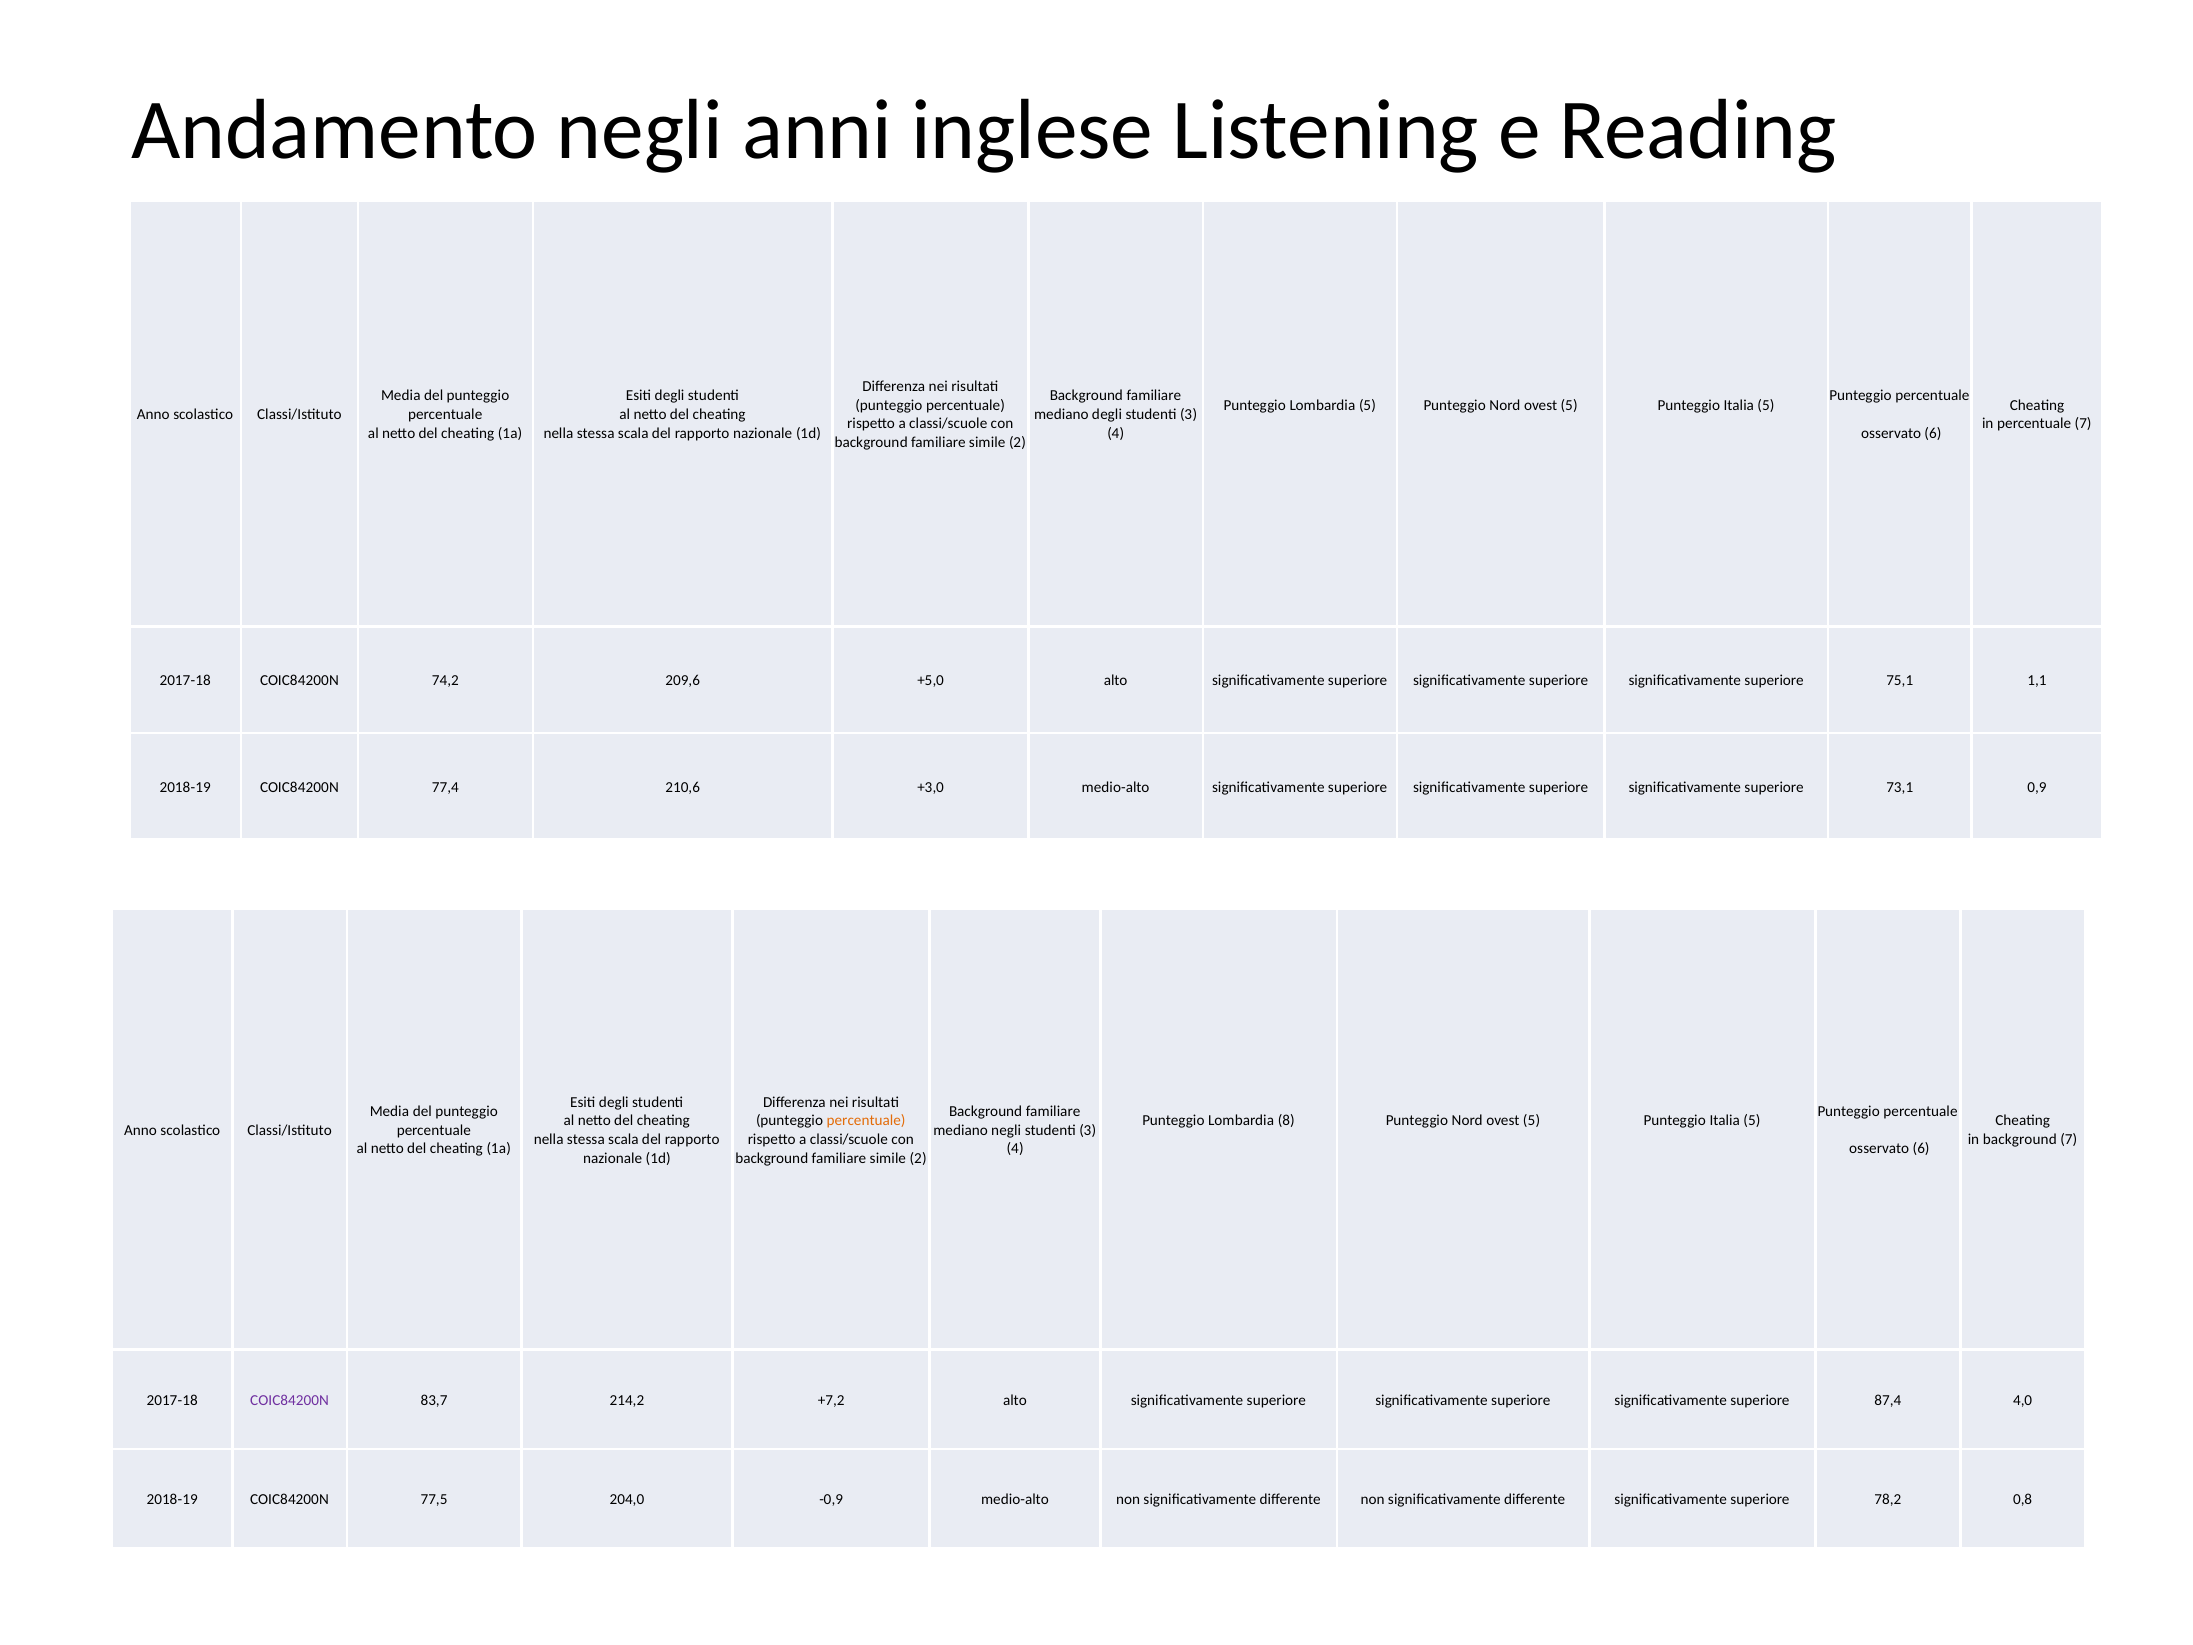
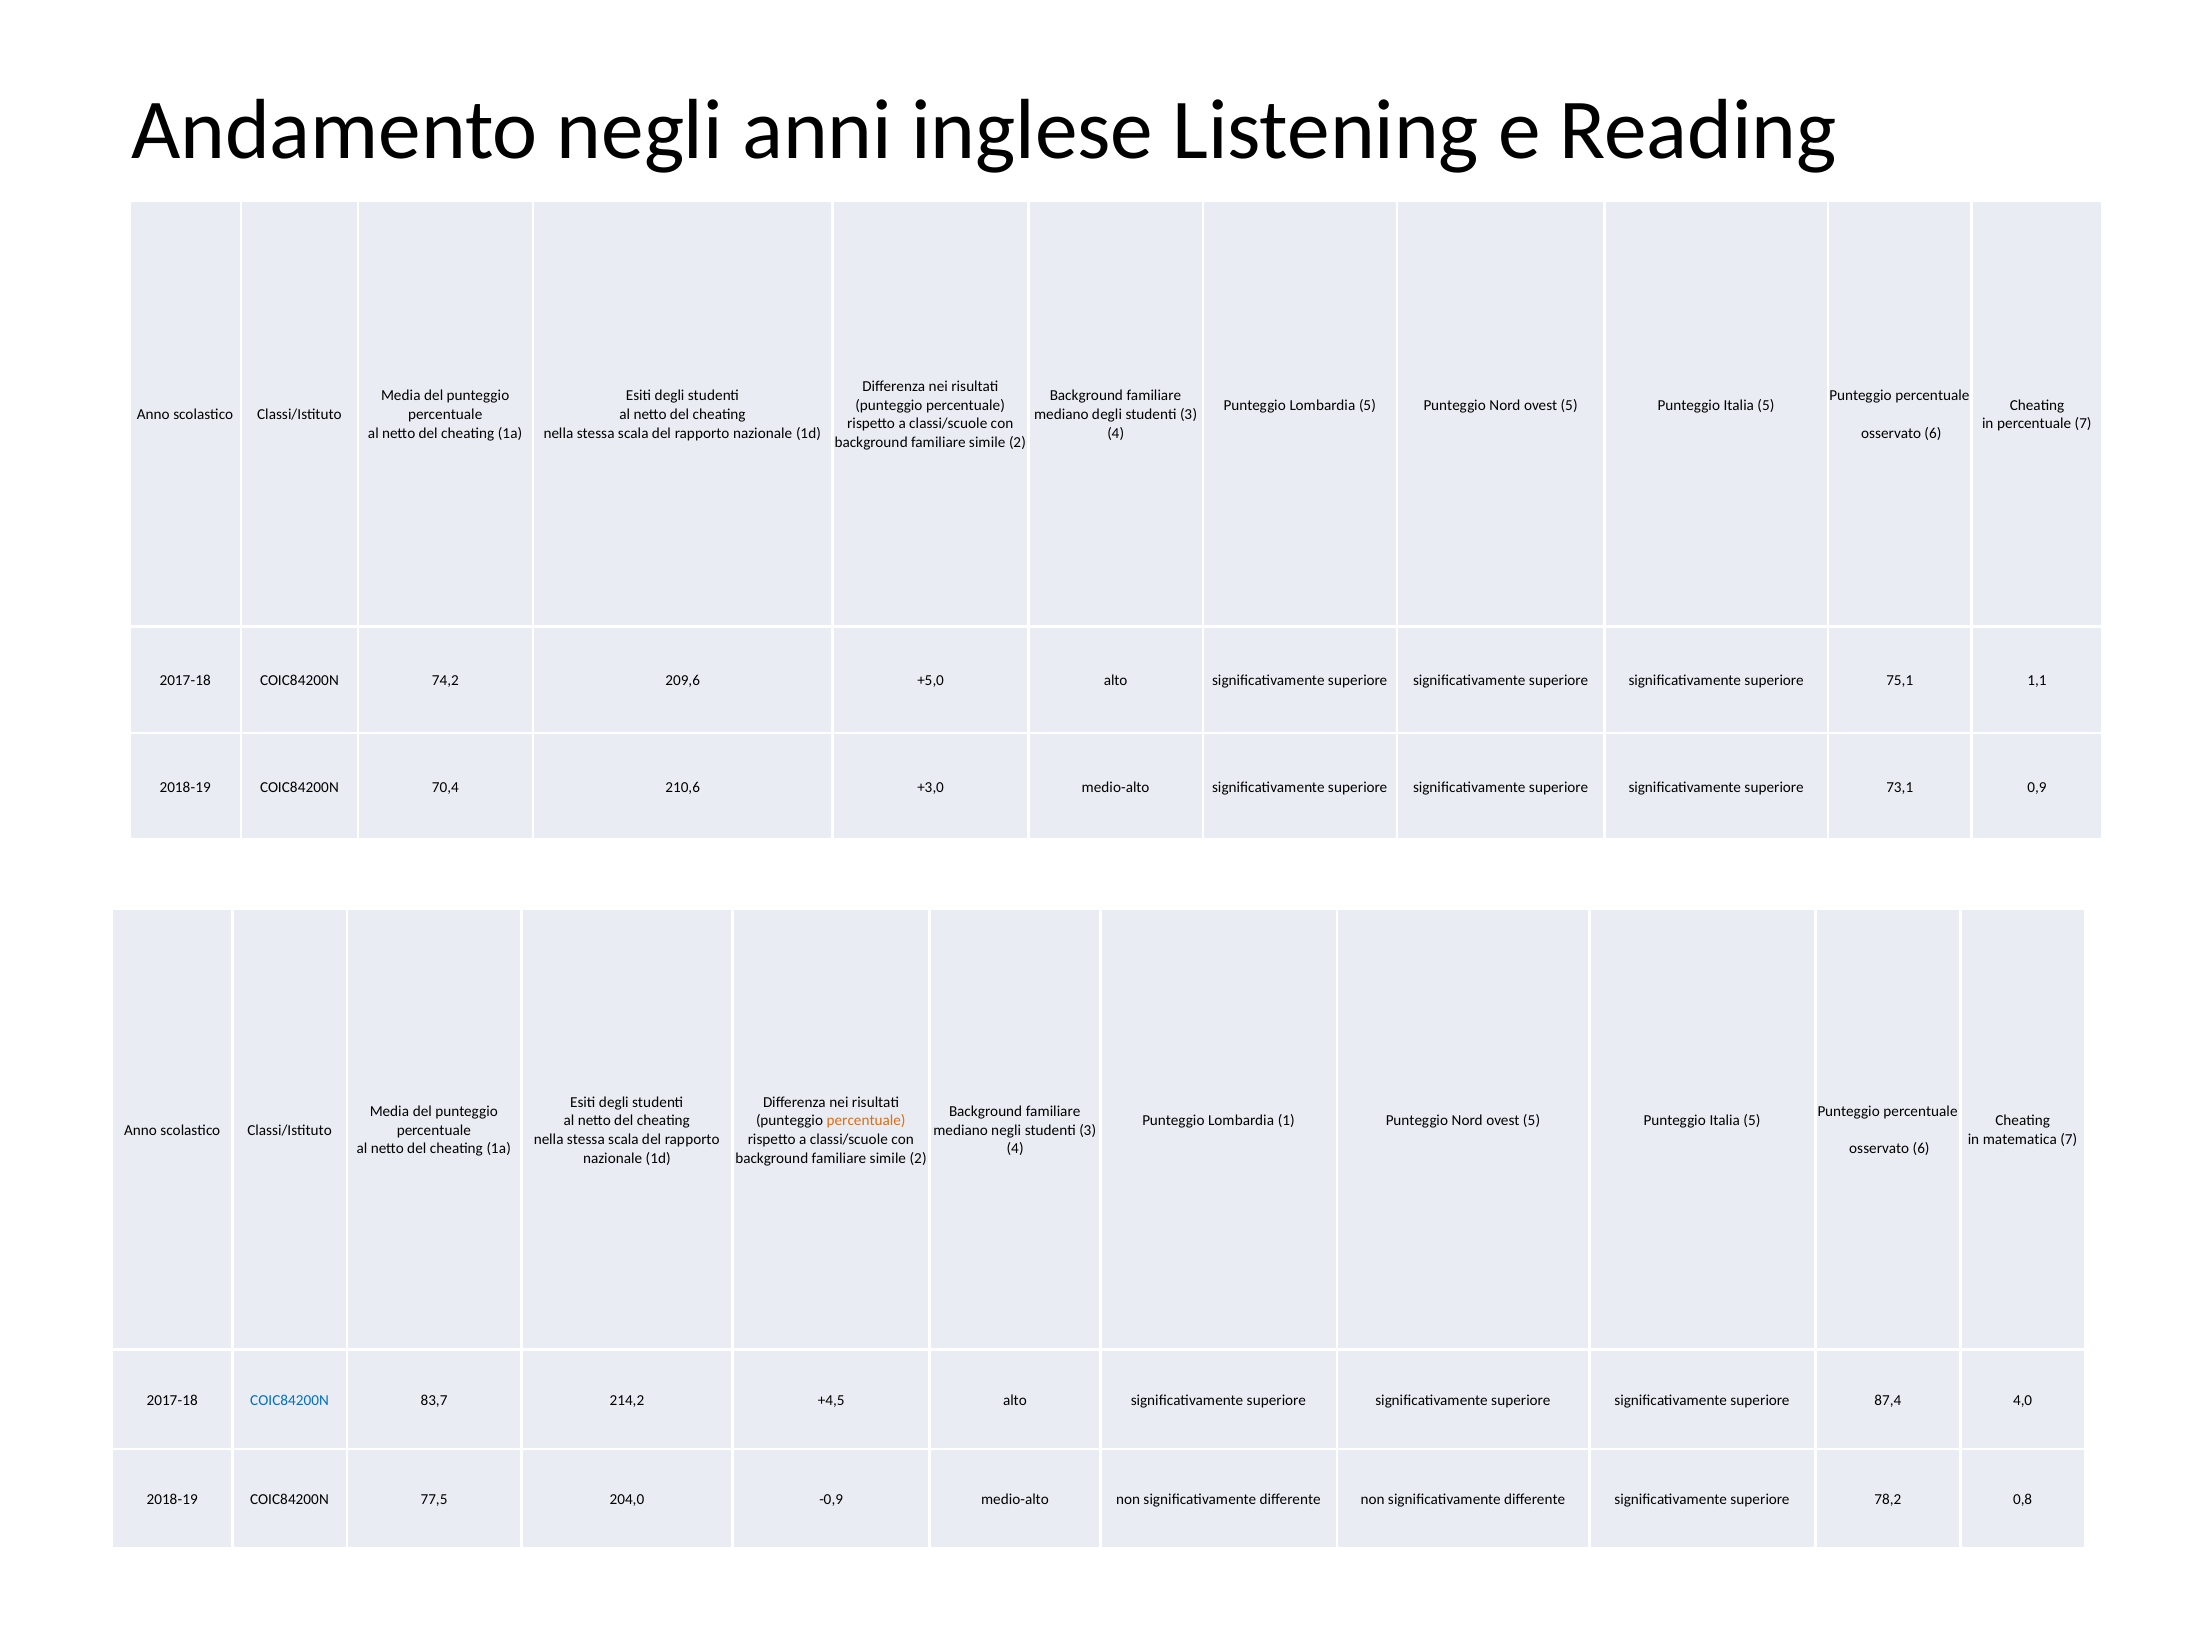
77,4: 77,4 -> 70,4
8: 8 -> 1
in background: background -> matematica
COIC84200N at (290, 1400) colour: purple -> blue
+7,2: +7,2 -> +4,5
